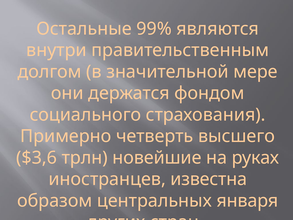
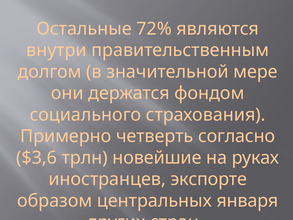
99%: 99% -> 72%
высшего: высшего -> согласно
известна: известна -> экспорте
